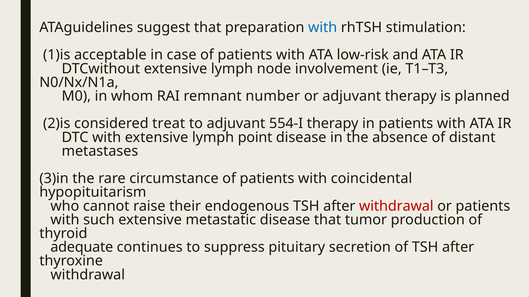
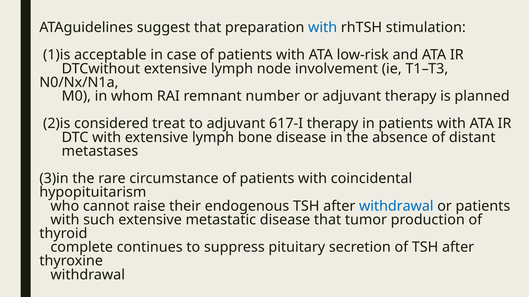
554-I: 554-I -> 617-I
point: point -> bone
withdrawal at (396, 206) colour: red -> blue
adequate: adequate -> complete
